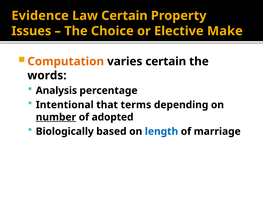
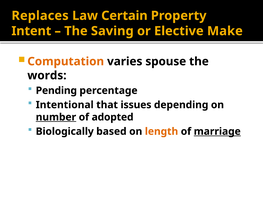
Evidence: Evidence -> Replaces
Issues: Issues -> Intent
Choice: Choice -> Saving
varies certain: certain -> spouse
Analysis: Analysis -> Pending
terms: terms -> issues
length colour: blue -> orange
marriage underline: none -> present
